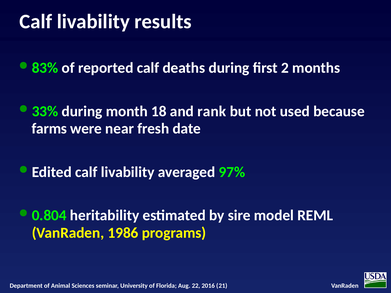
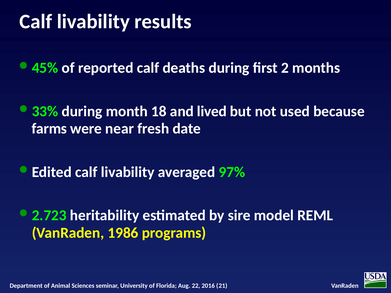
83%: 83% -> 45%
rank: rank -> lived
0.804: 0.804 -> 2.723
